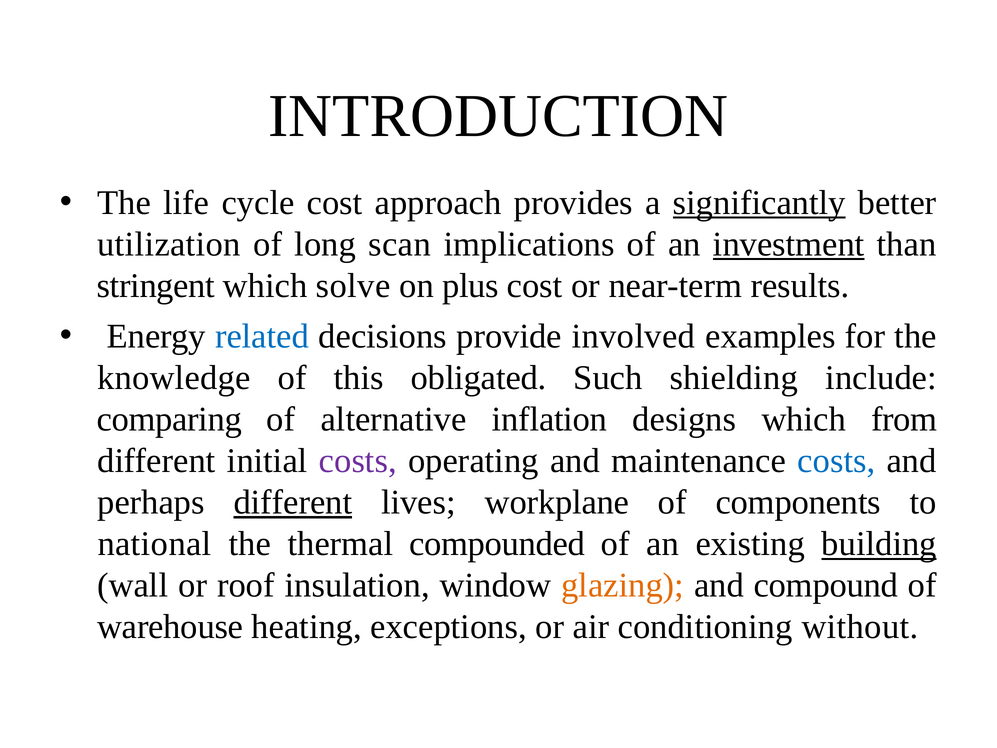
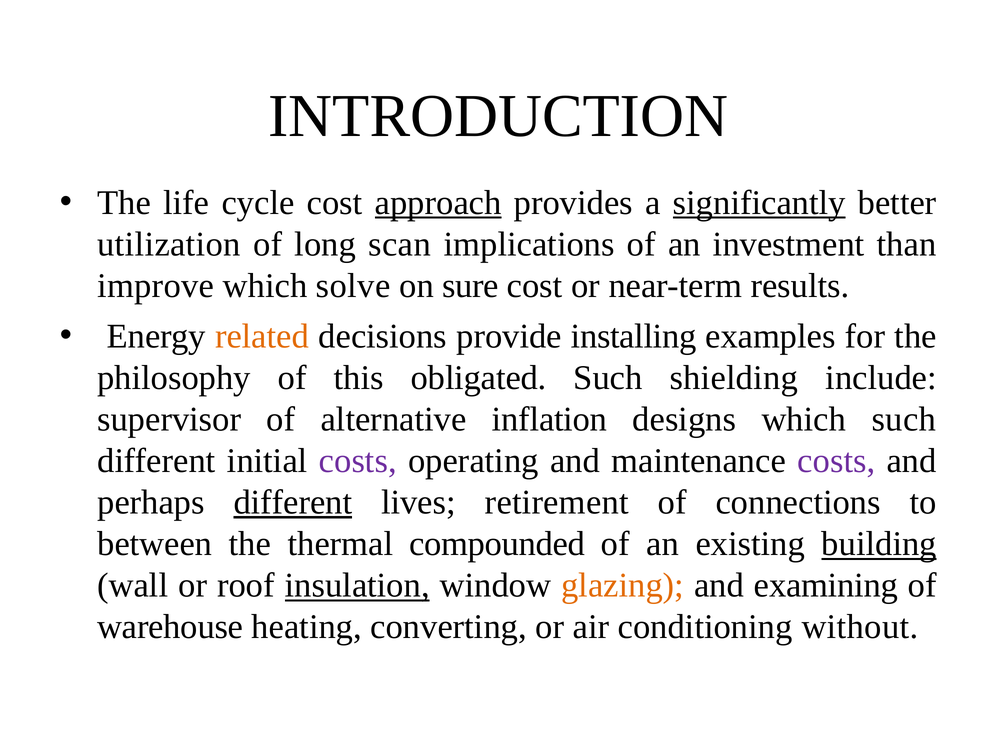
approach underline: none -> present
investment underline: present -> none
stringent: stringent -> improve
plus: plus -> sure
related colour: blue -> orange
involved: involved -> installing
knowledge: knowledge -> philosophy
comparing: comparing -> supervisor
which from: from -> such
costs at (836, 461) colour: blue -> purple
workplane: workplane -> retirement
components: components -> connections
national: national -> between
insulation underline: none -> present
compound: compound -> examining
exceptions: exceptions -> converting
